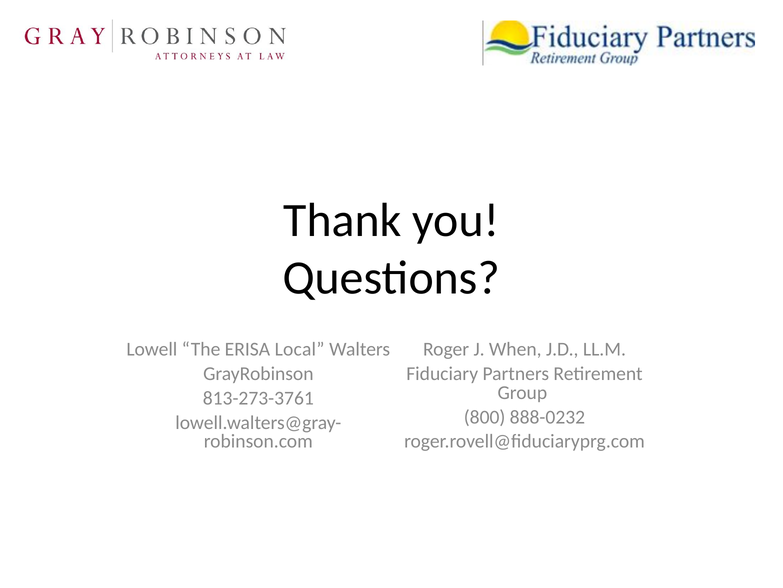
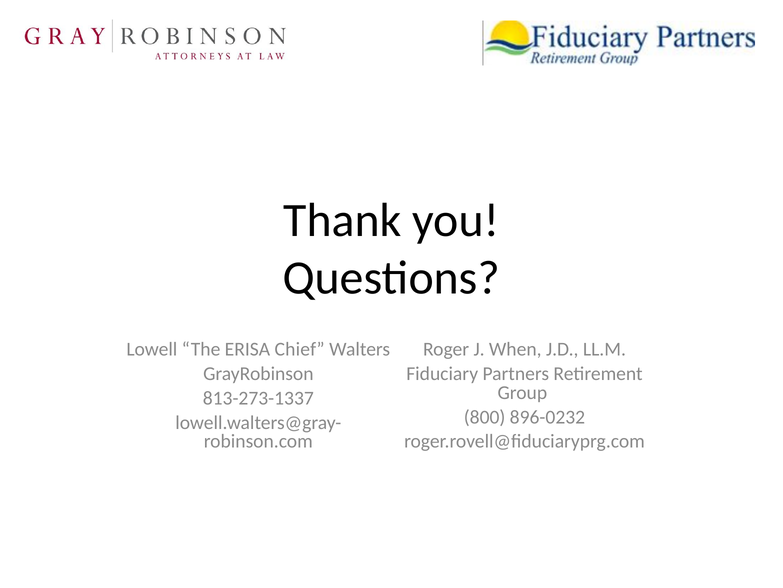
Local: Local -> Chief
813-273-3761: 813-273-3761 -> 813-273-1337
888-0232: 888-0232 -> 896-0232
